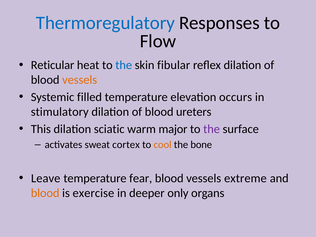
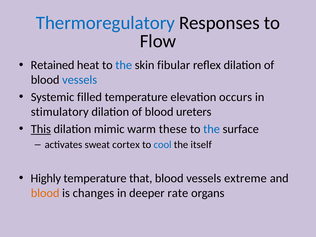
Reticular: Reticular -> Retained
vessels at (80, 80) colour: orange -> blue
This underline: none -> present
sciatic: sciatic -> mimic
major: major -> these
the at (212, 129) colour: purple -> blue
cool colour: orange -> blue
bone: bone -> itself
Leave: Leave -> Highly
fear: fear -> that
exercise: exercise -> changes
only: only -> rate
